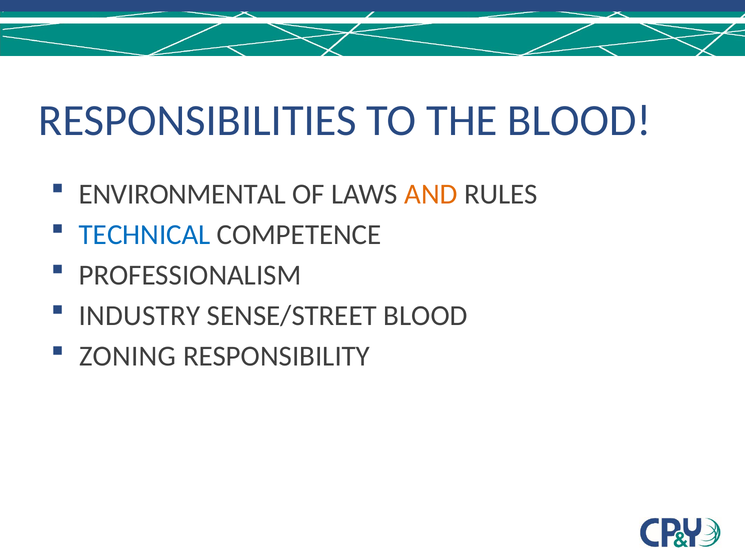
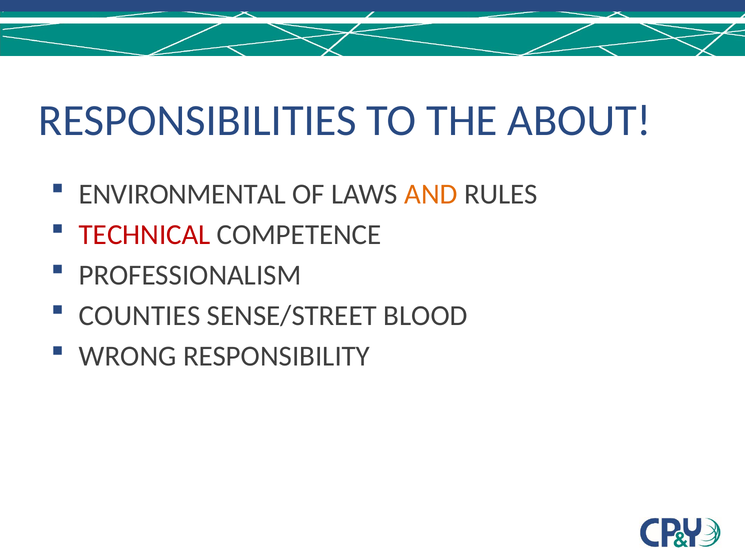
THE BLOOD: BLOOD -> ABOUT
TECHNICAL colour: blue -> red
INDUSTRY: INDUSTRY -> COUNTIES
ZONING: ZONING -> WRONG
